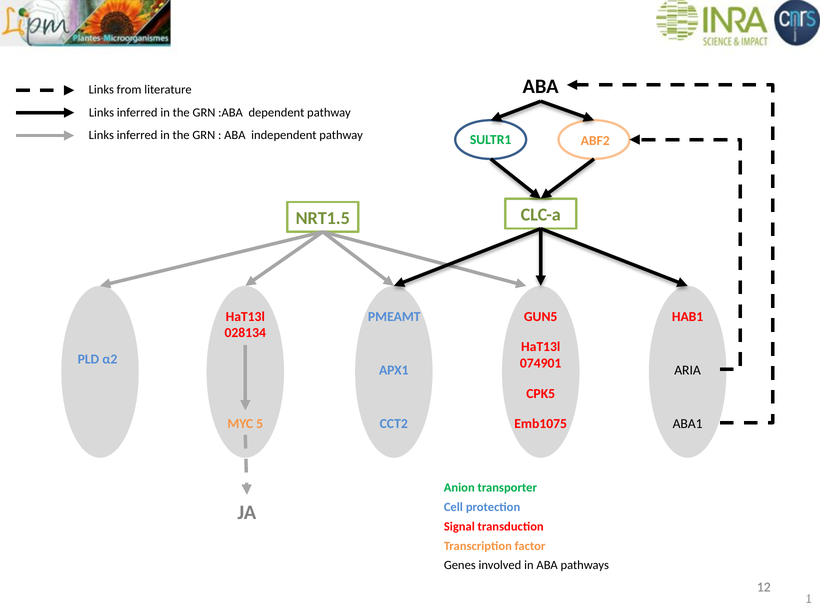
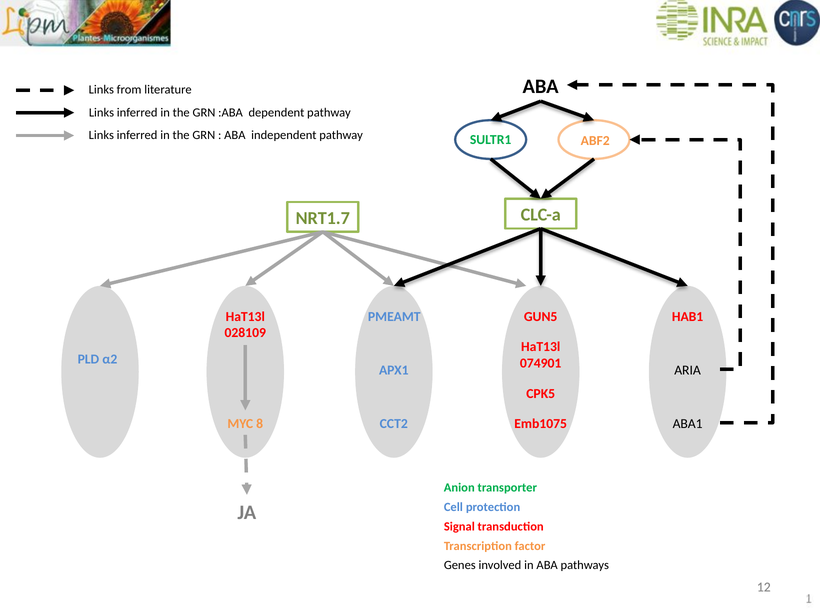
NRT1.5: NRT1.5 -> NRT1.7
028134: 028134 -> 028109
5: 5 -> 8
